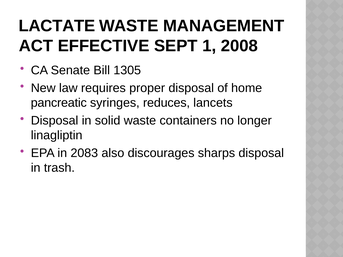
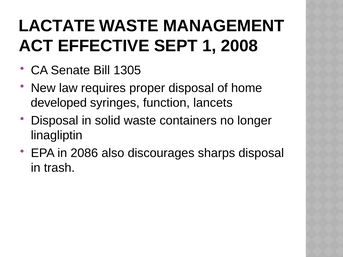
pancreatic: pancreatic -> developed
reduces: reduces -> function
2083: 2083 -> 2086
